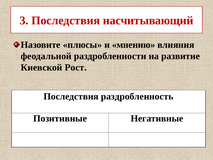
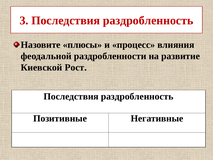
3 Последствия насчитывающий: насчитывающий -> раздробленность
мнению: мнению -> процесс
